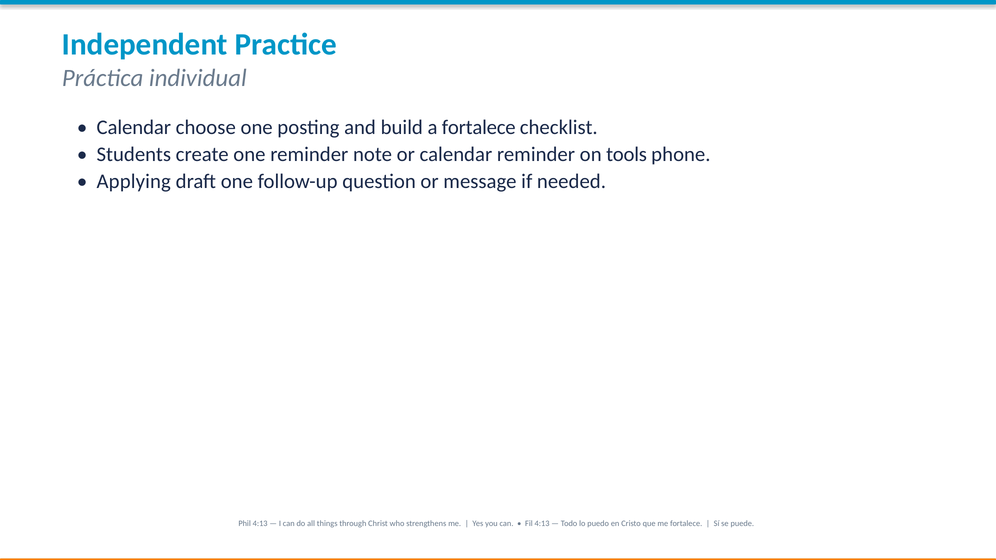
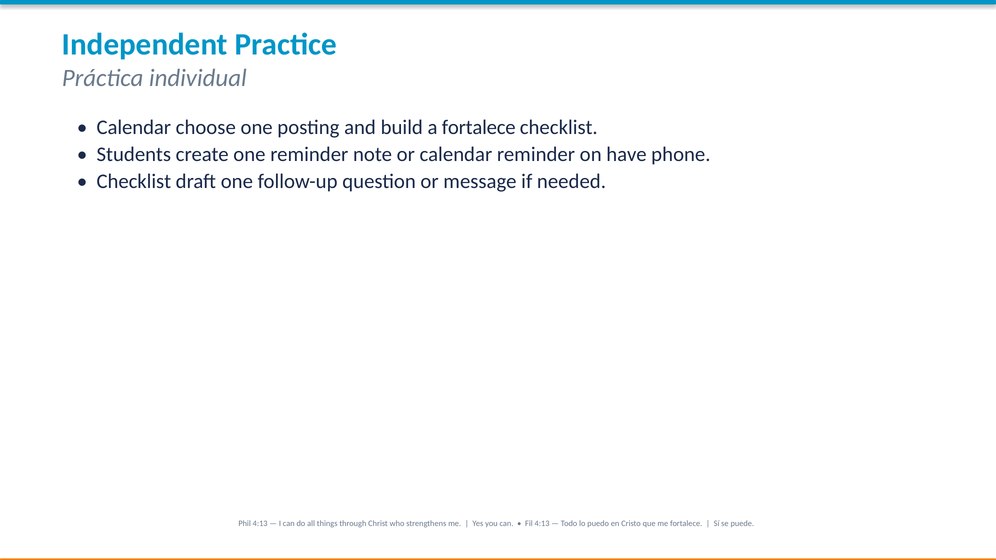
tools: tools -> have
Applying at (134, 181): Applying -> Checklist
